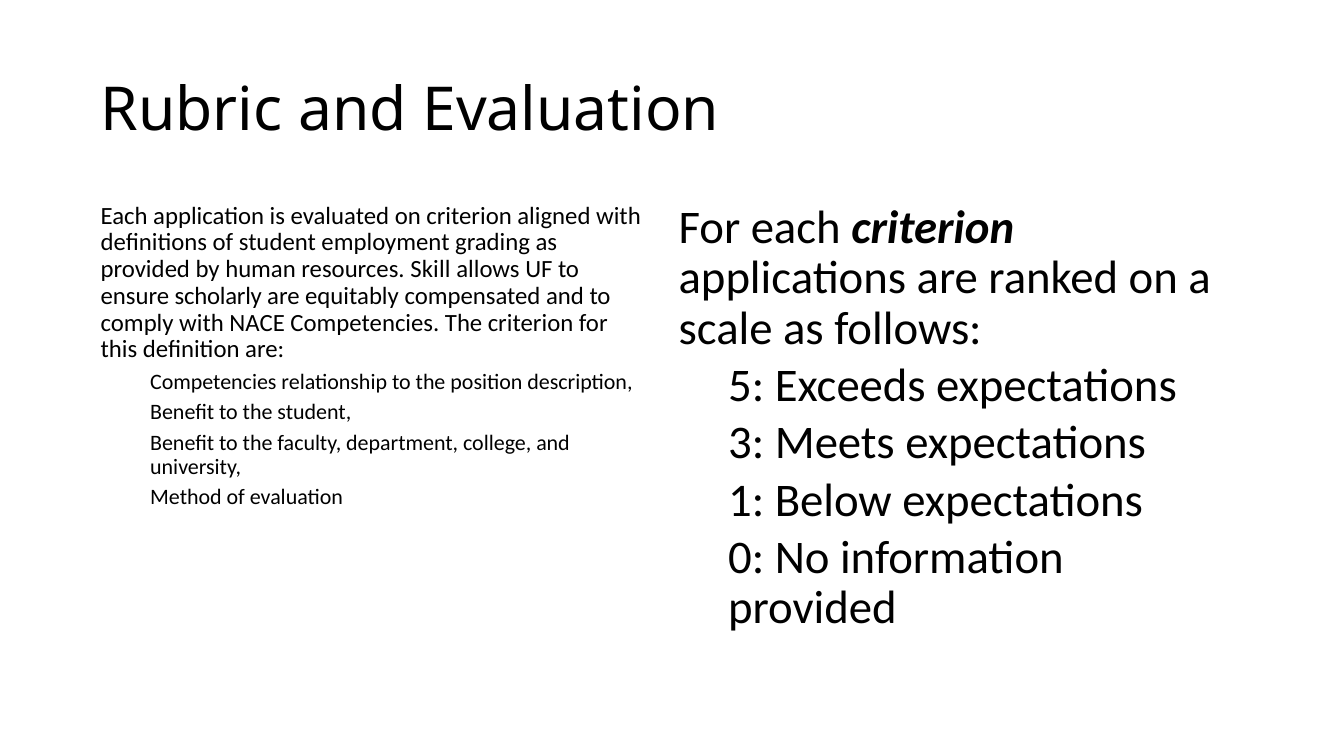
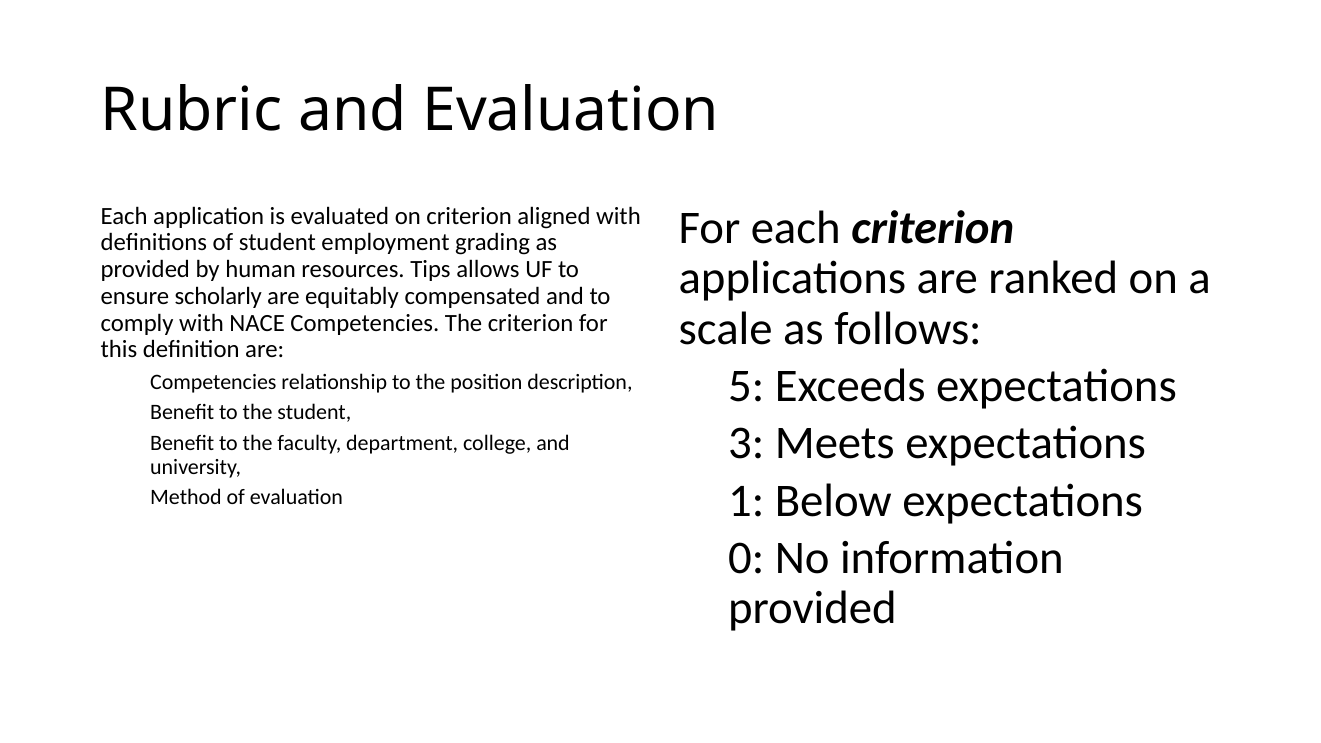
Skill: Skill -> Tips
